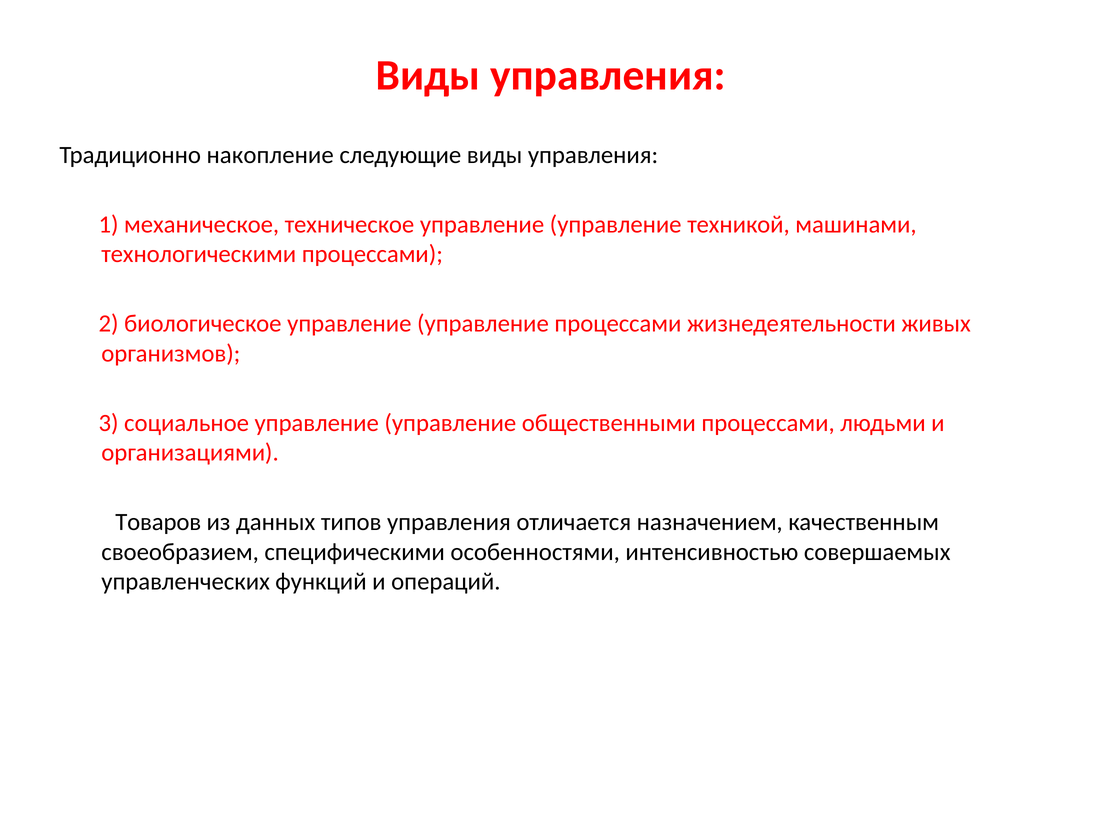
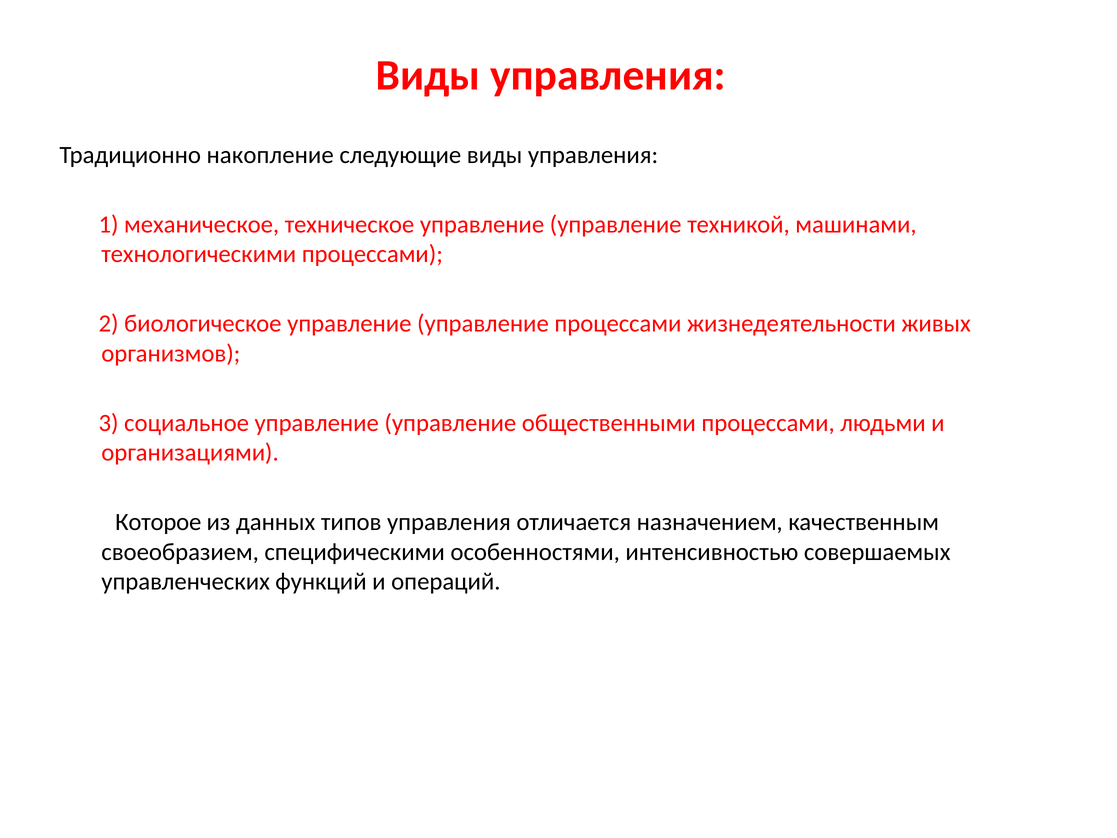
Товаров: Товаров -> Которое
